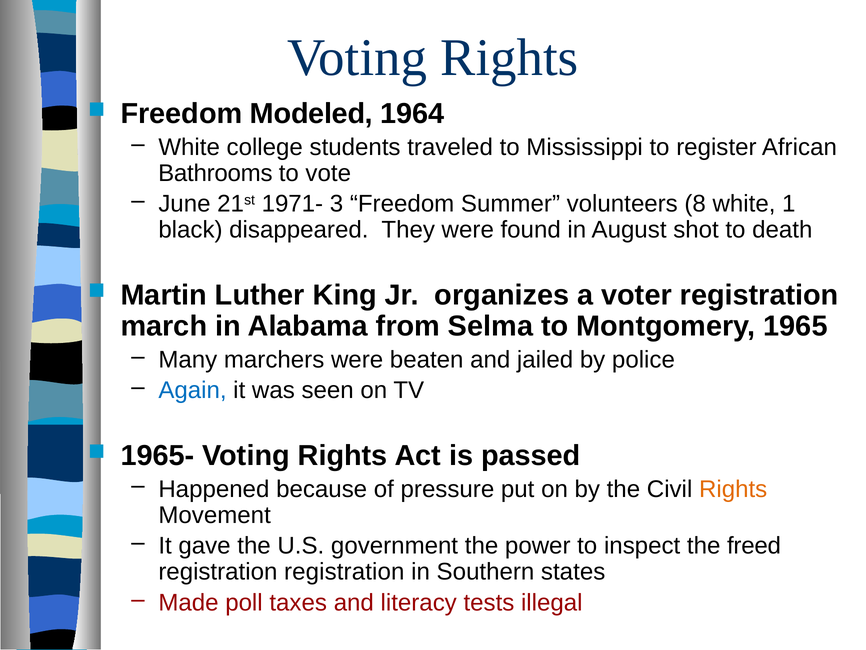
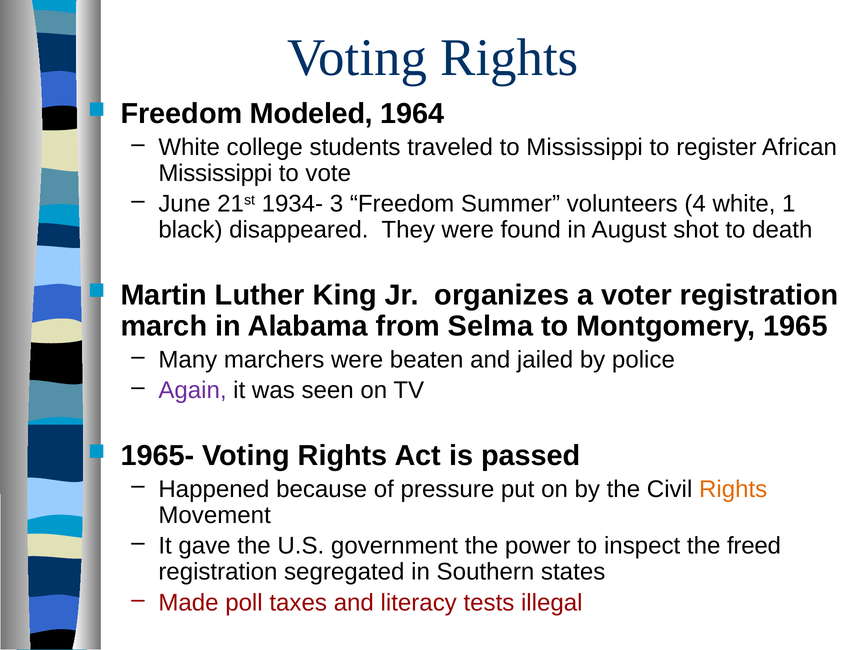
Bathrooms at (215, 173): Bathrooms -> Mississippi
1971-: 1971- -> 1934-
8: 8 -> 4
Again colour: blue -> purple
registration registration: registration -> segregated
